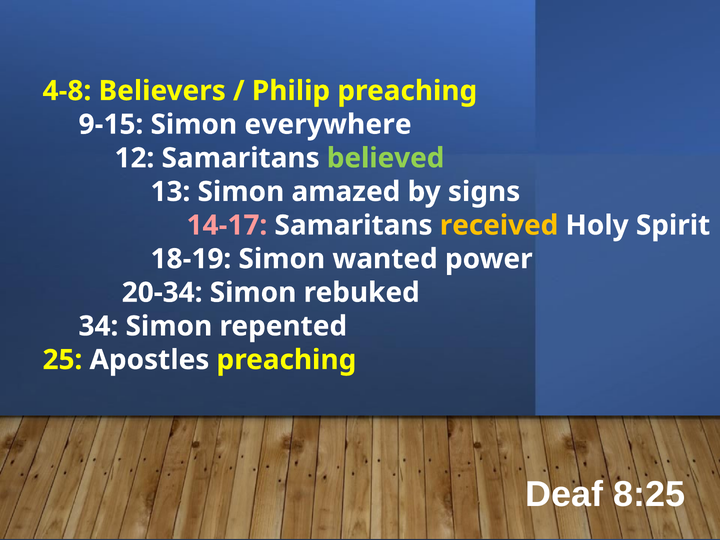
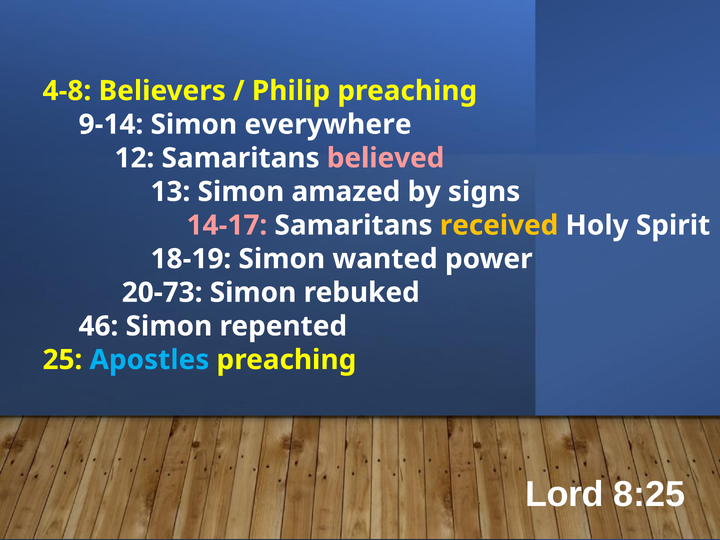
9-15: 9-15 -> 9-14
believed colour: light green -> pink
20-34: 20-34 -> 20-73
34: 34 -> 46
Apostles colour: white -> light blue
Deaf: Deaf -> Lord
